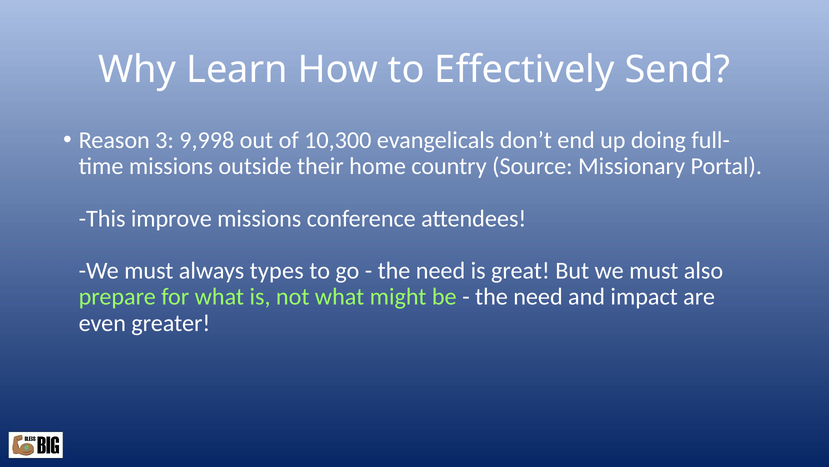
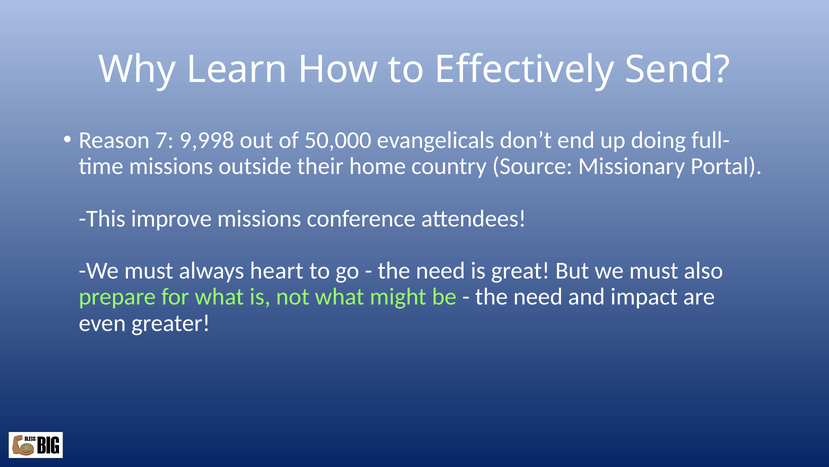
3: 3 -> 7
10,300: 10,300 -> 50,000
types: types -> heart
